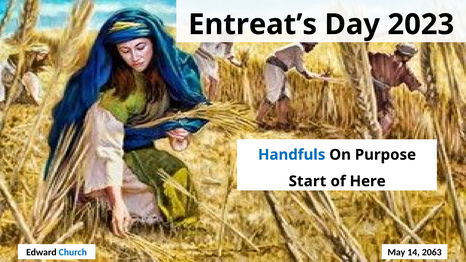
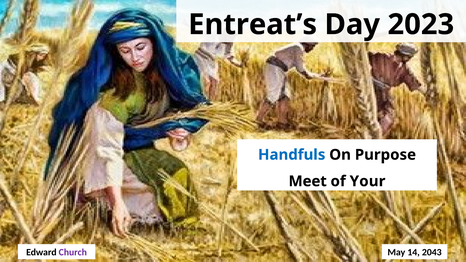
Start: Start -> Meet
Here: Here -> Your
Church colour: blue -> purple
2063: 2063 -> 2043
